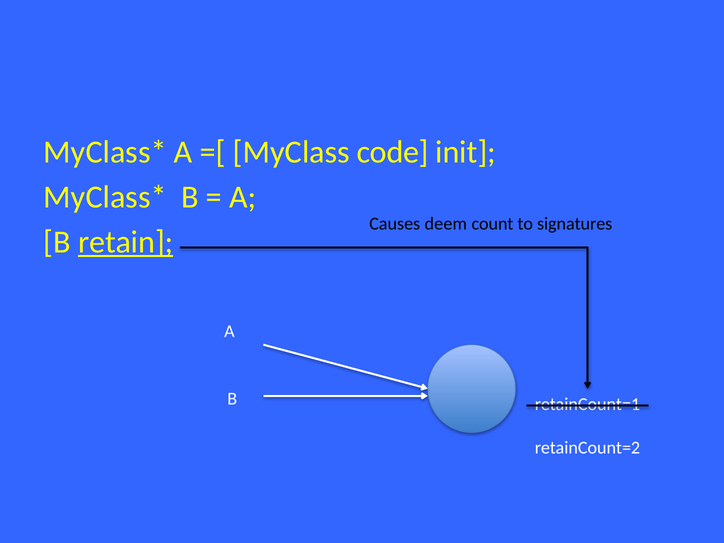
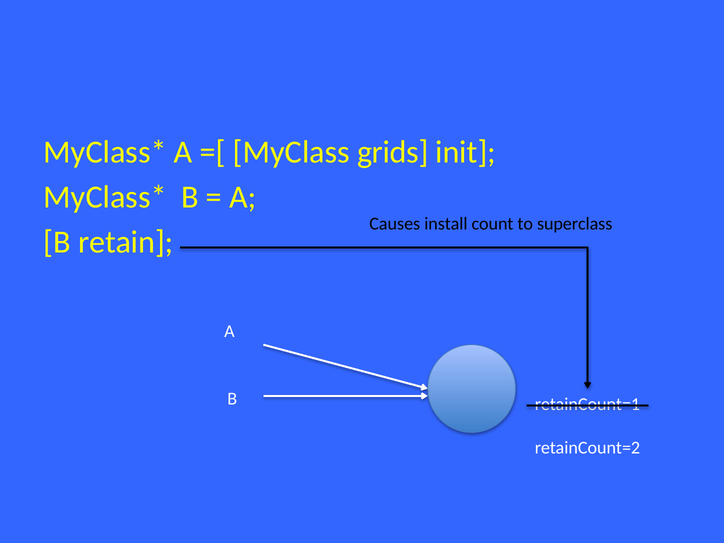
code: code -> grids
deem: deem -> install
signatures: signatures -> superclass
retain underline: present -> none
